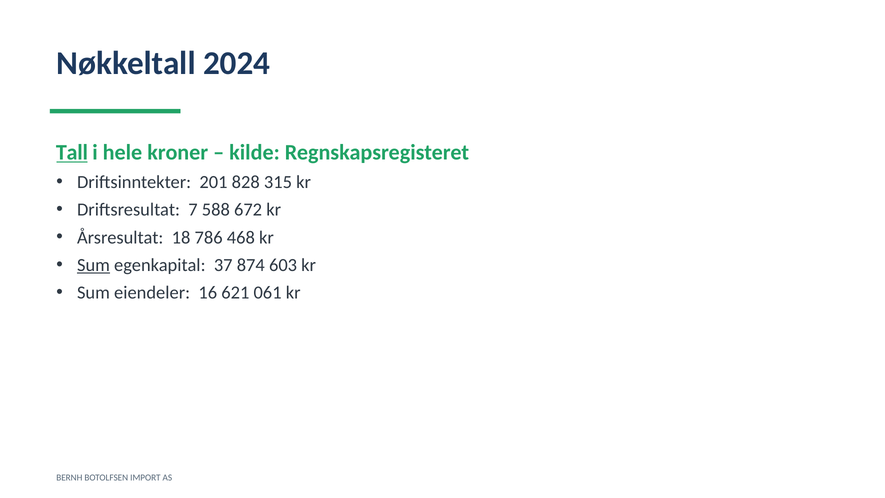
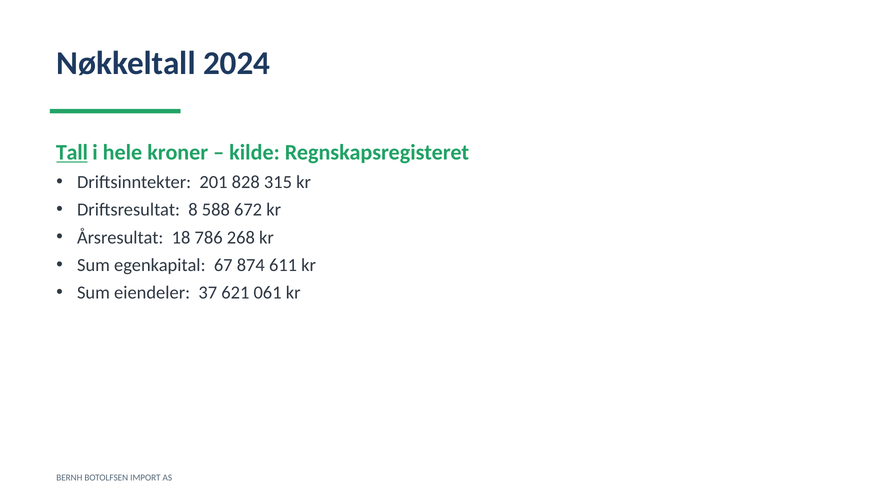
7: 7 -> 8
468: 468 -> 268
Sum at (93, 265) underline: present -> none
37: 37 -> 67
603: 603 -> 611
16: 16 -> 37
